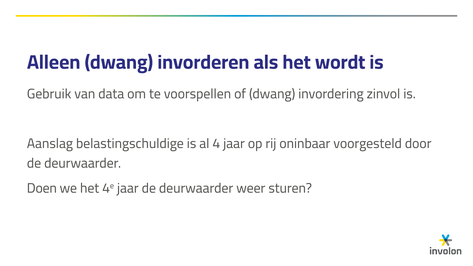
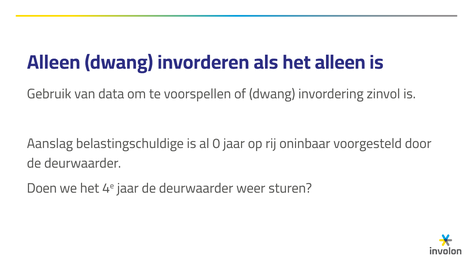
het wordt: wordt -> alleen
al 4: 4 -> 0
